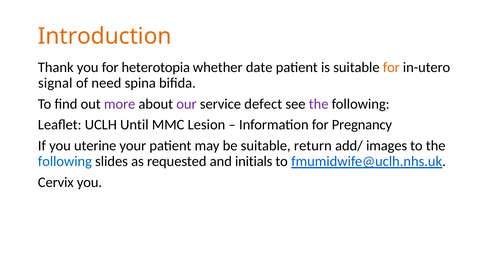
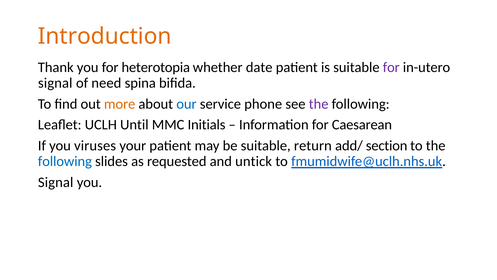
for at (391, 67) colour: orange -> purple
more colour: purple -> orange
our colour: purple -> blue
defect: defect -> phone
Lesion: Lesion -> Initials
Pregnancy: Pregnancy -> Caesarean
uterine: uterine -> viruses
images: images -> section
initials: initials -> untick
Cervix at (56, 182): Cervix -> Signal
